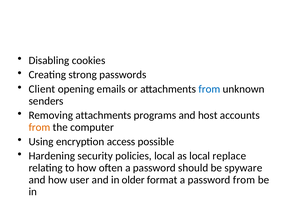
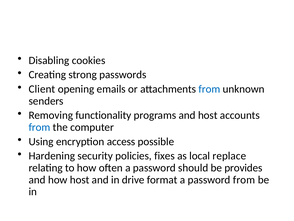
Removing attachments: attachments -> functionality
from at (40, 127) colour: orange -> blue
policies local: local -> fixes
spyware: spyware -> provides
how user: user -> host
older: older -> drive
